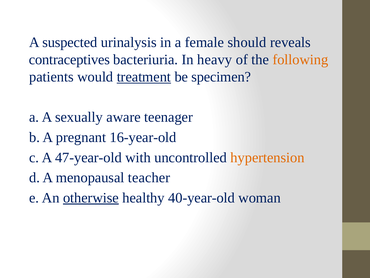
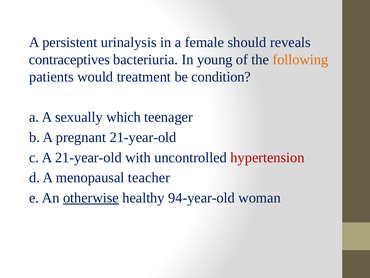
suspected: suspected -> persistent
heavy: heavy -> young
treatment underline: present -> none
specimen: specimen -> condition
aware: aware -> which
pregnant 16-year-old: 16-year-old -> 21-year-old
A 47-year-old: 47-year-old -> 21-year-old
hypertension colour: orange -> red
40-year-old: 40-year-old -> 94-year-old
